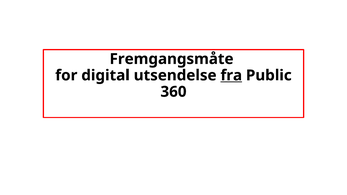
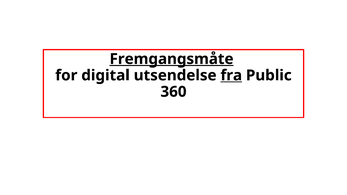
Fremgangsmåte underline: none -> present
